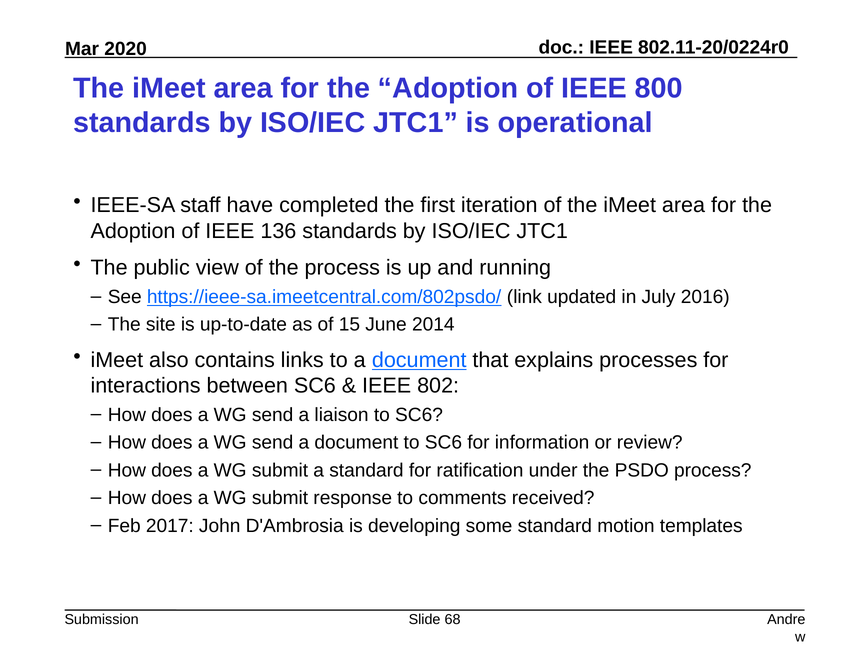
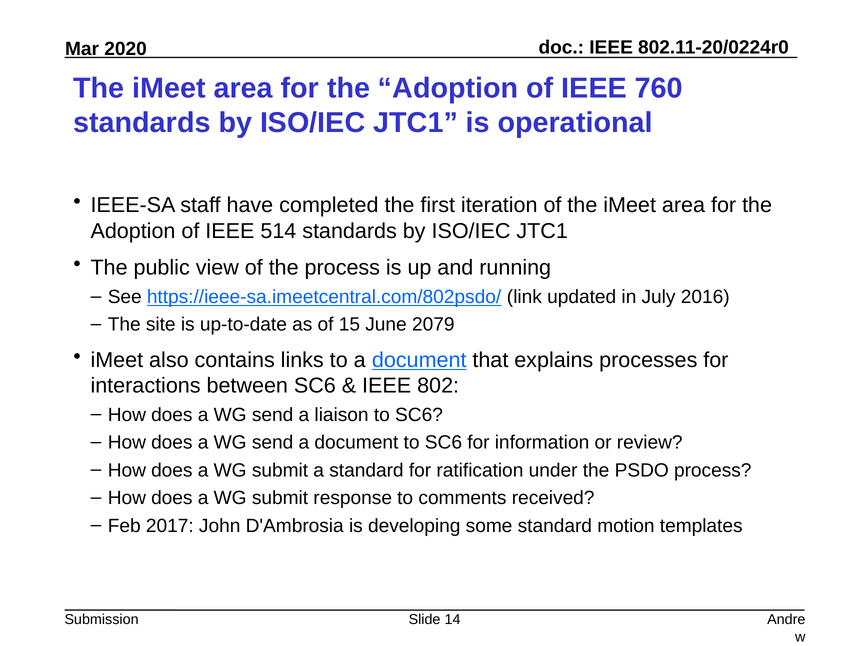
800: 800 -> 760
136: 136 -> 514
2014: 2014 -> 2079
68: 68 -> 14
